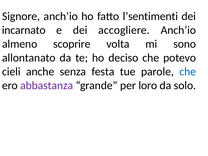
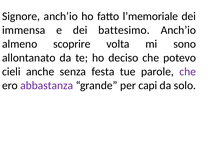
l’sentimenti: l’sentimenti -> l’memoriale
incarnato: incarnato -> immensa
accogliere: accogliere -> battesimo
che at (188, 72) colour: blue -> purple
loro: loro -> capi
